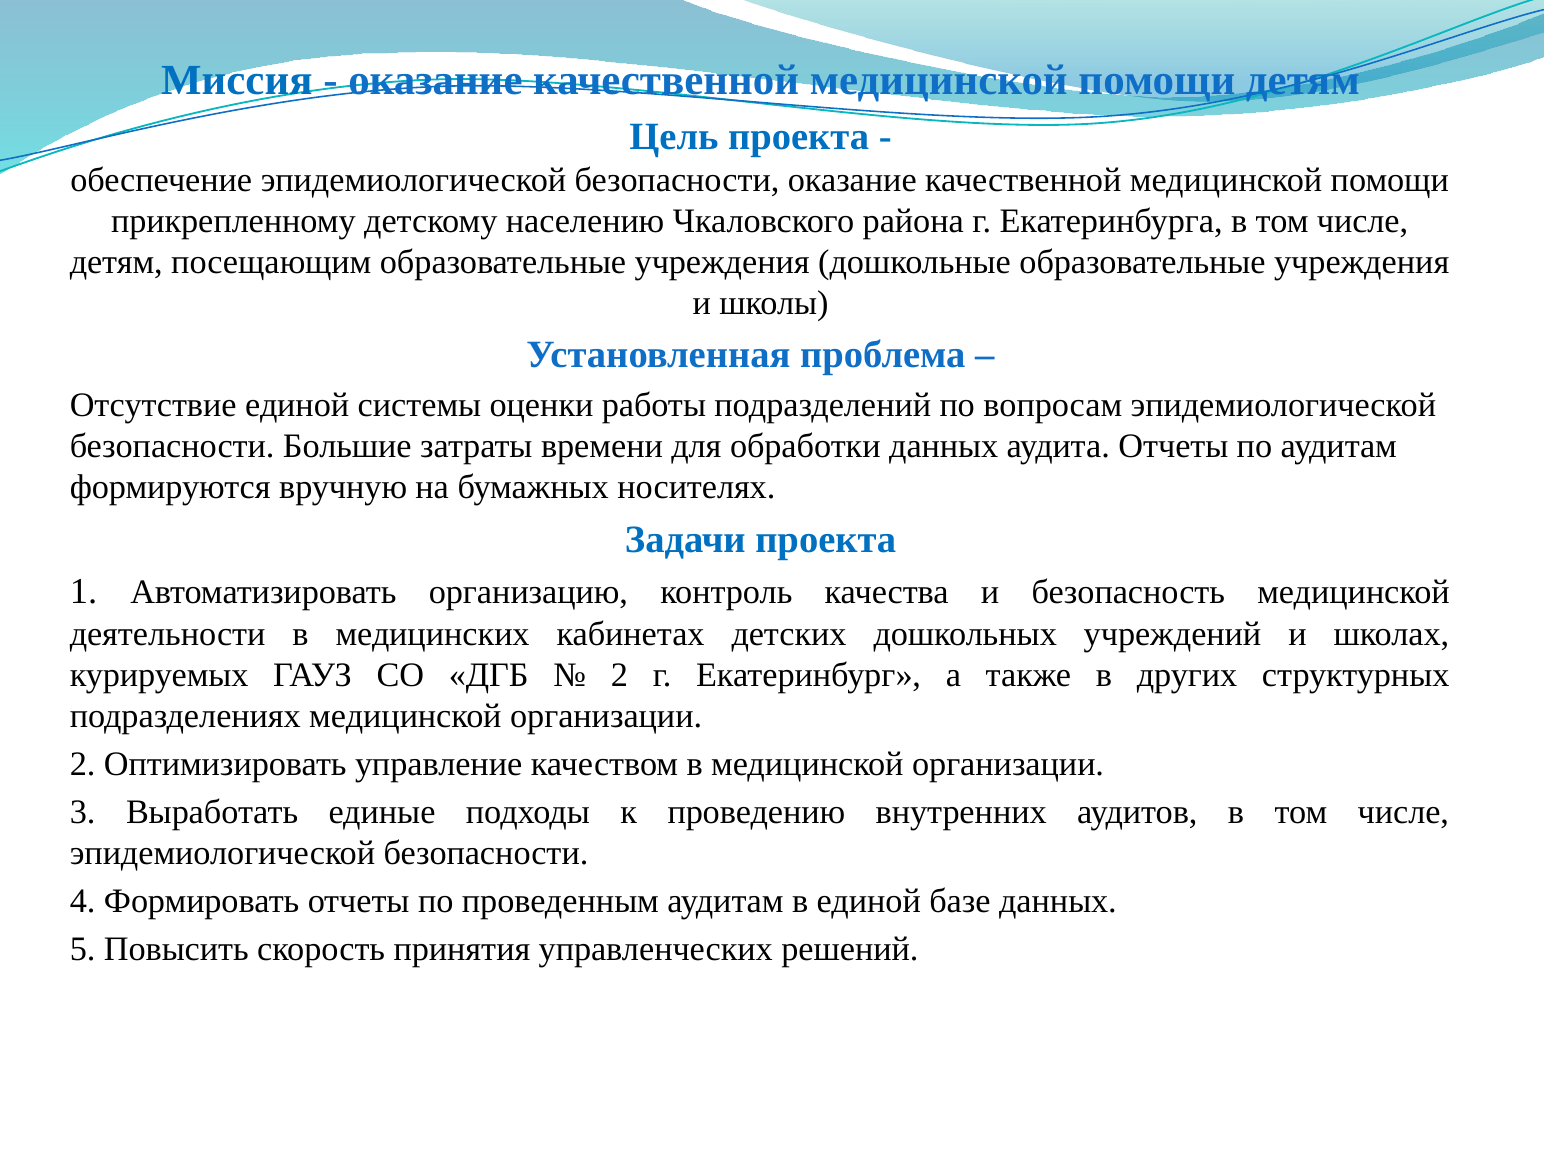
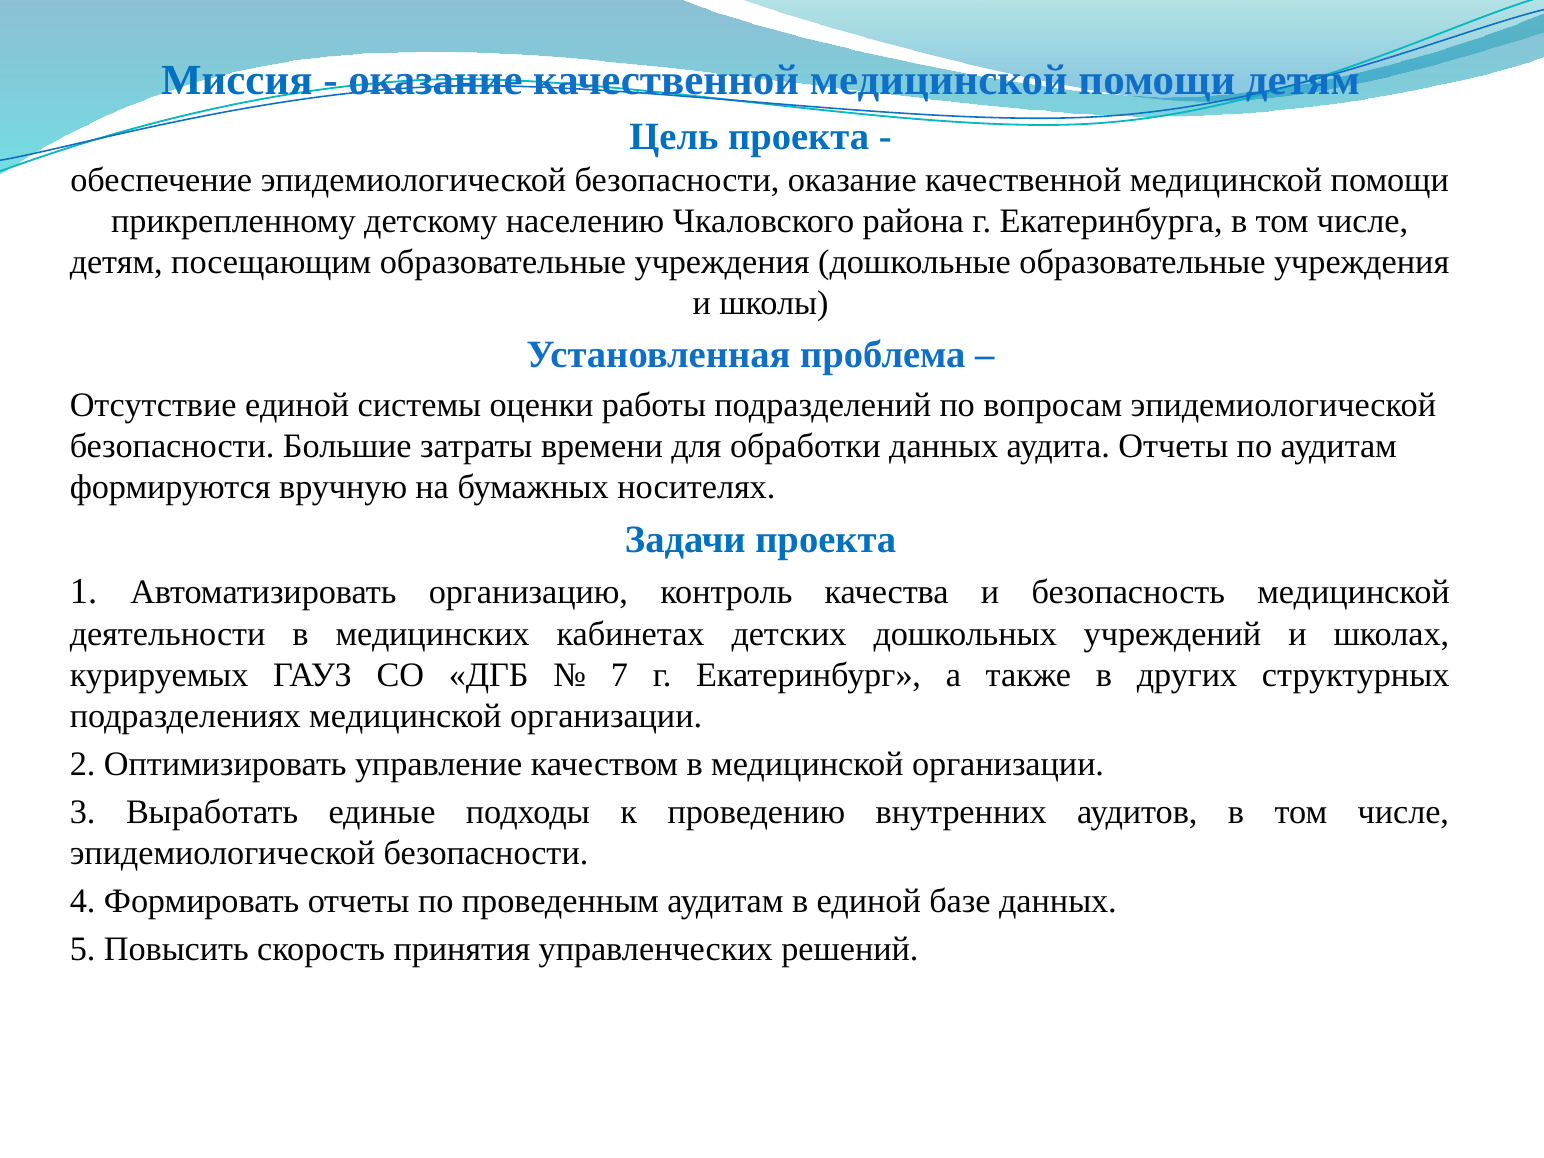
2 at (619, 675): 2 -> 7
